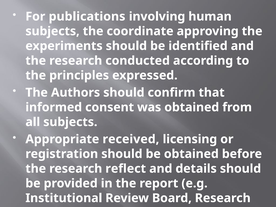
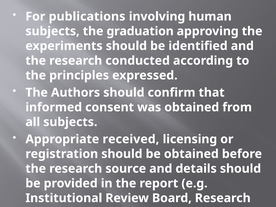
coordinate: coordinate -> graduation
reflect: reflect -> source
